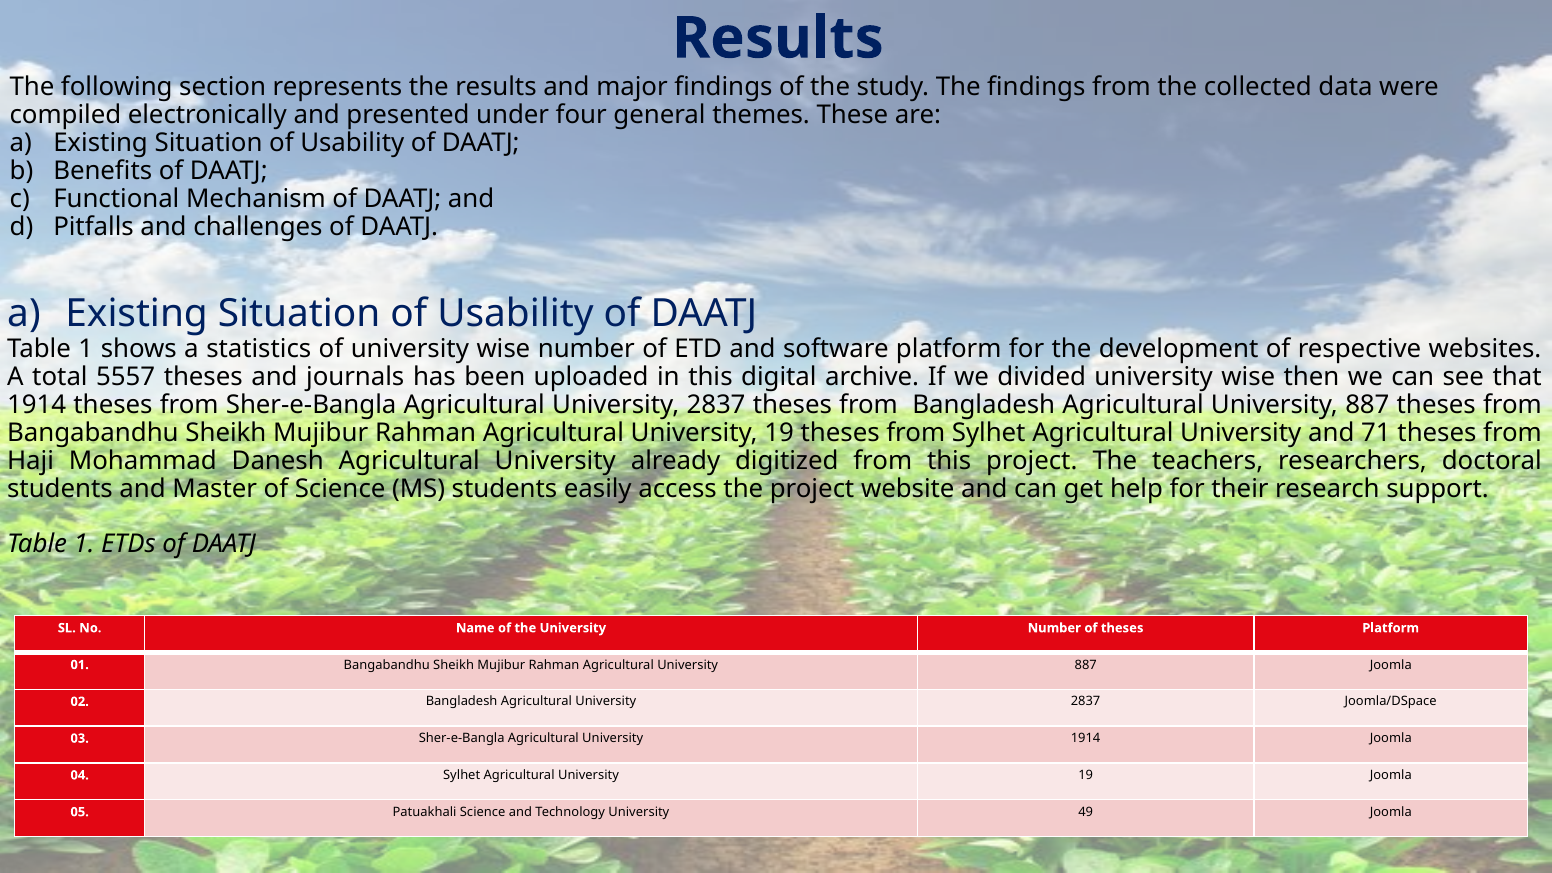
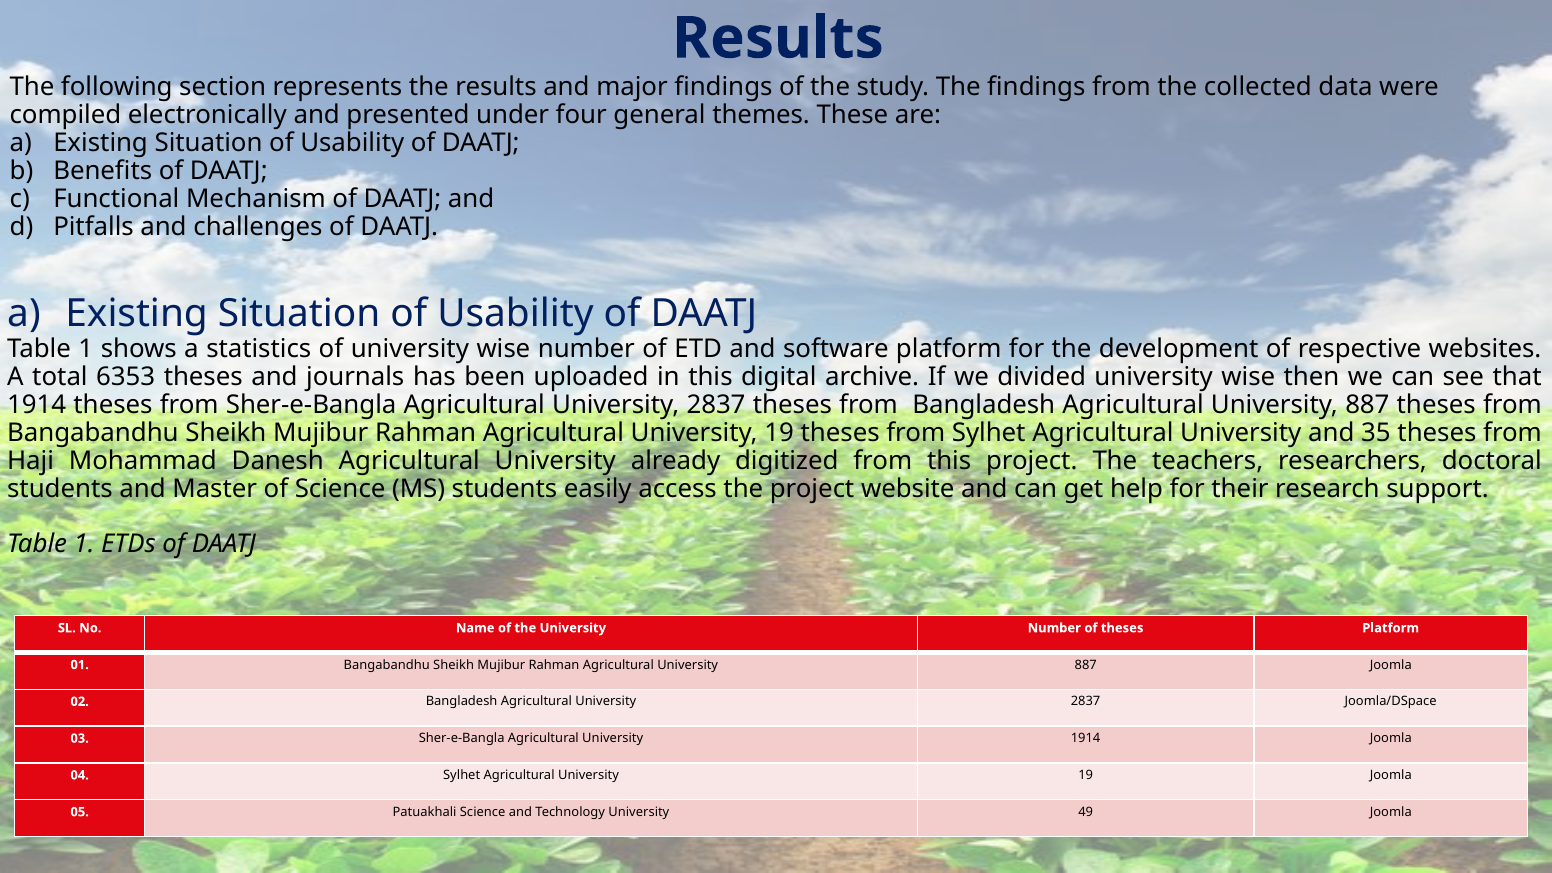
5557: 5557 -> 6353
71: 71 -> 35
